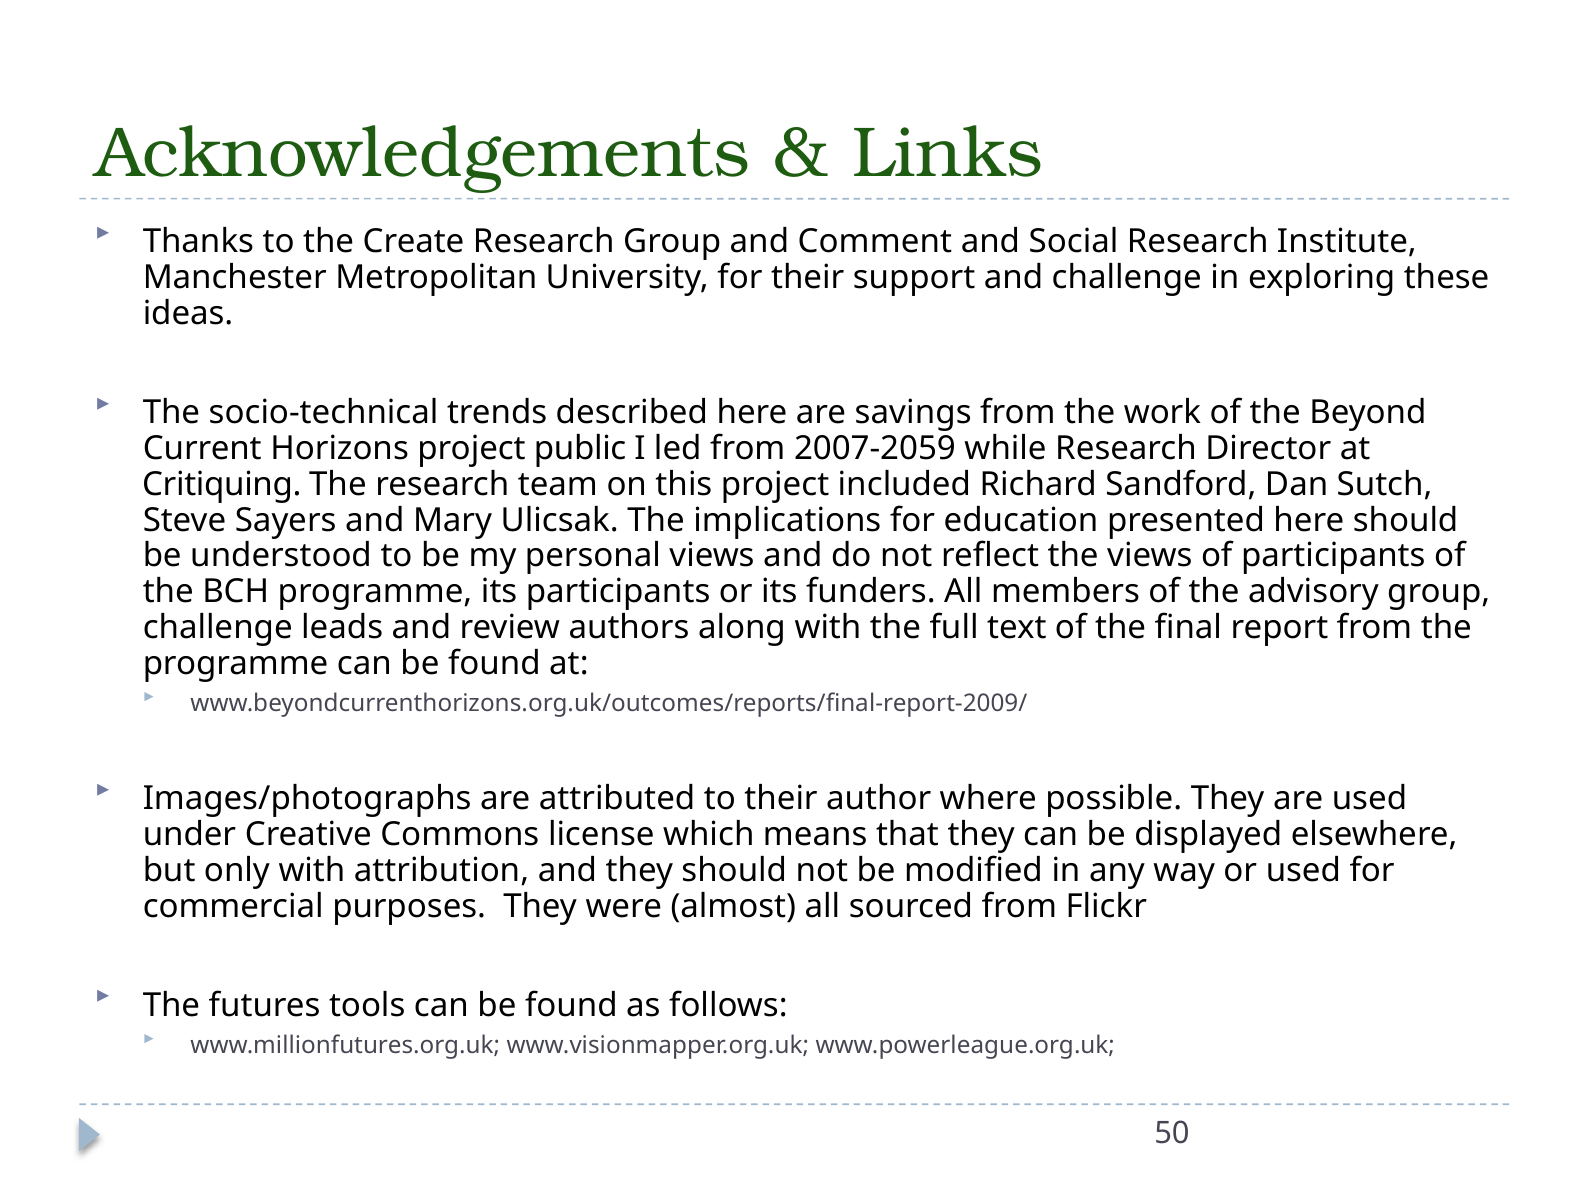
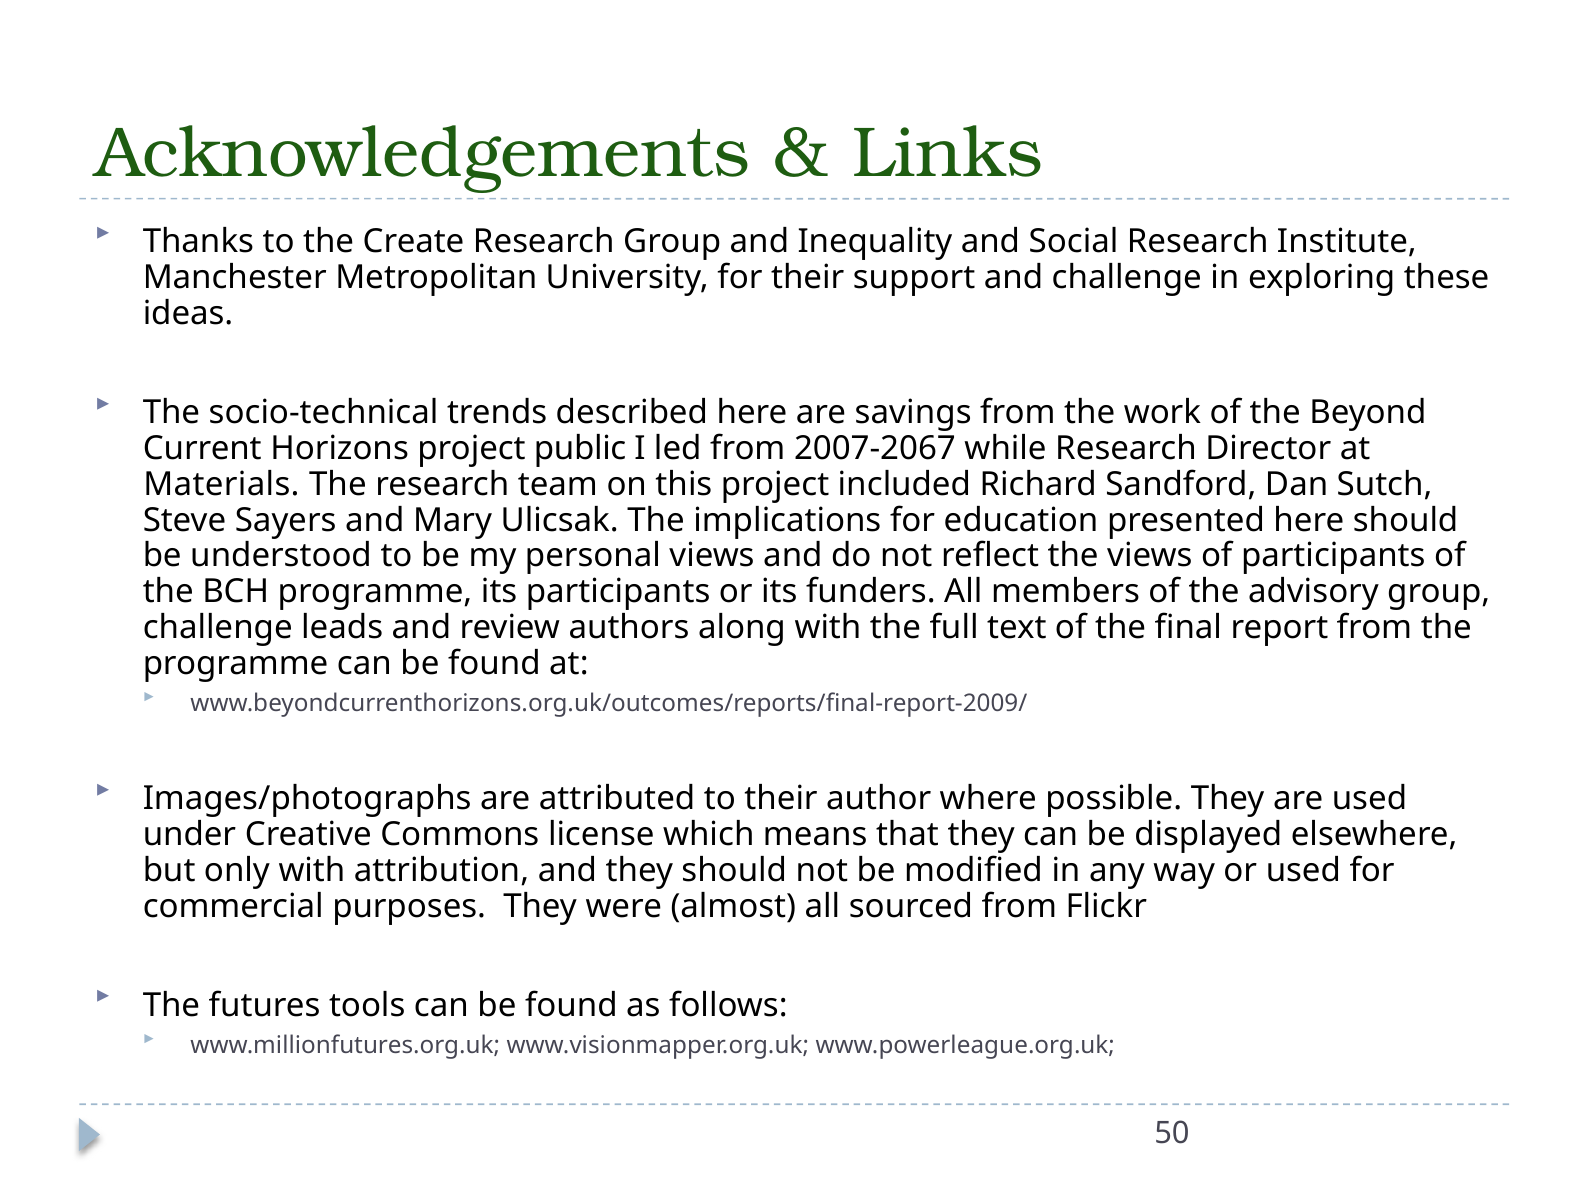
Comment: Comment -> Inequality
2007-2059: 2007-2059 -> 2007-2067
Critiquing: Critiquing -> Materials
